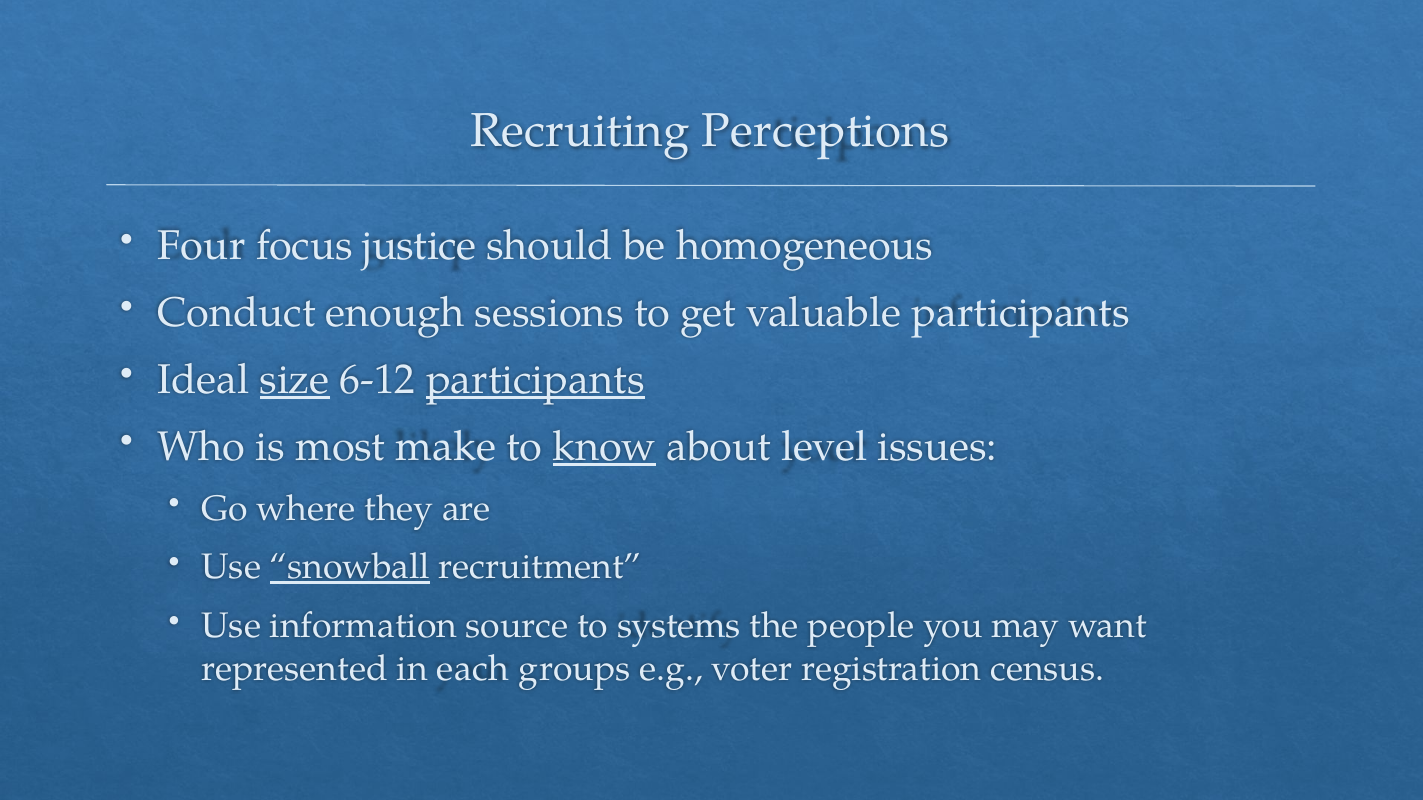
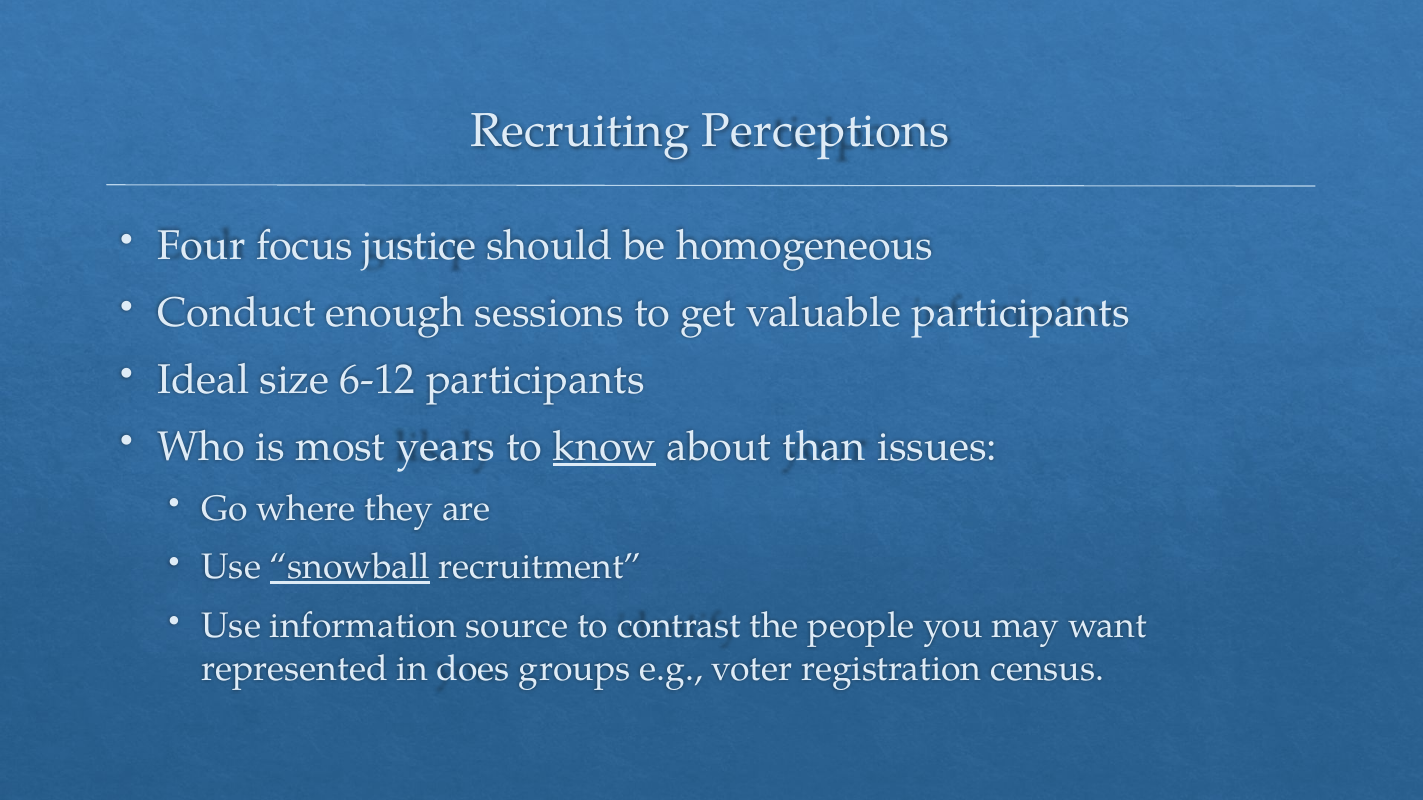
size underline: present -> none
participants at (535, 380) underline: present -> none
make: make -> years
level: level -> than
systems: systems -> contrast
each: each -> does
